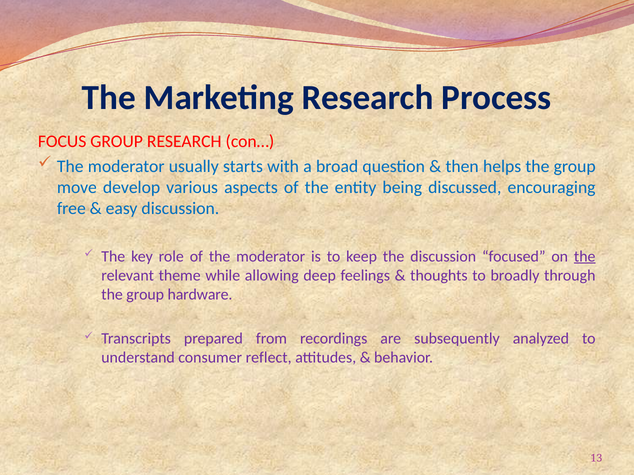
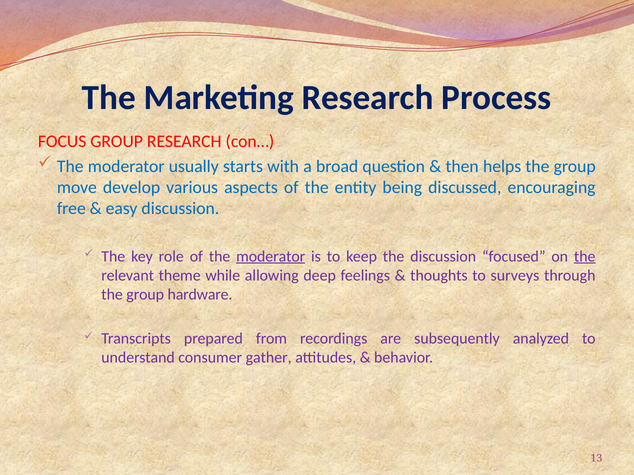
moderator at (271, 257) underline: none -> present
broadly: broadly -> surveys
reflect: reflect -> gather
